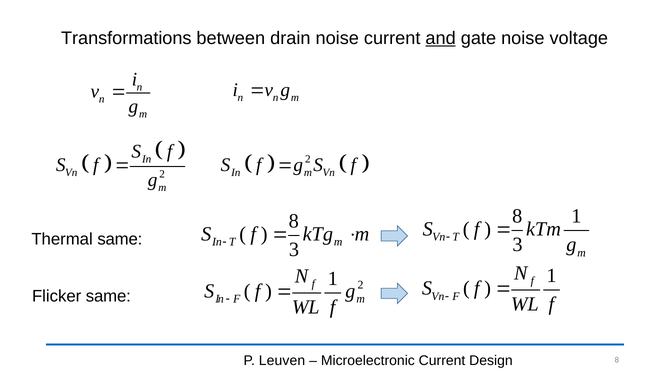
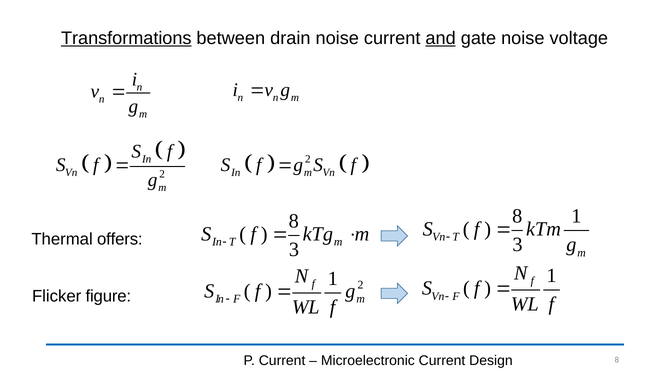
Transformations underline: none -> present
Thermal same: same -> offers
Flicker same: same -> figure
P Leuven: Leuven -> Current
